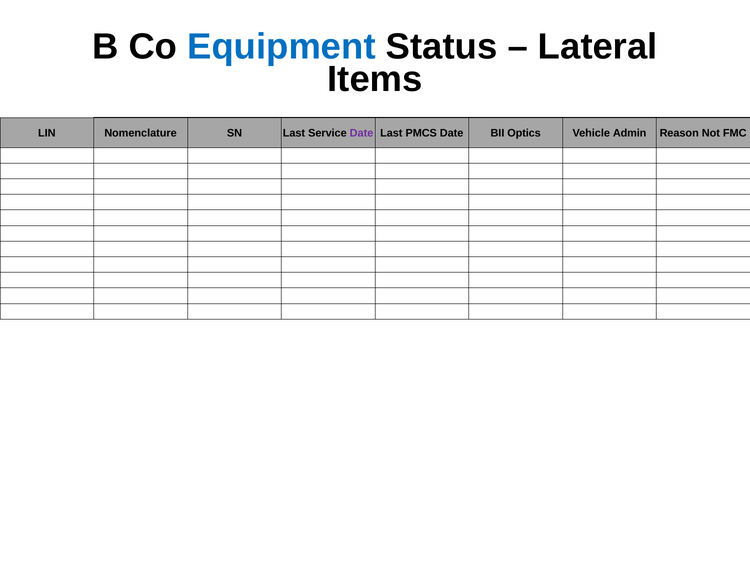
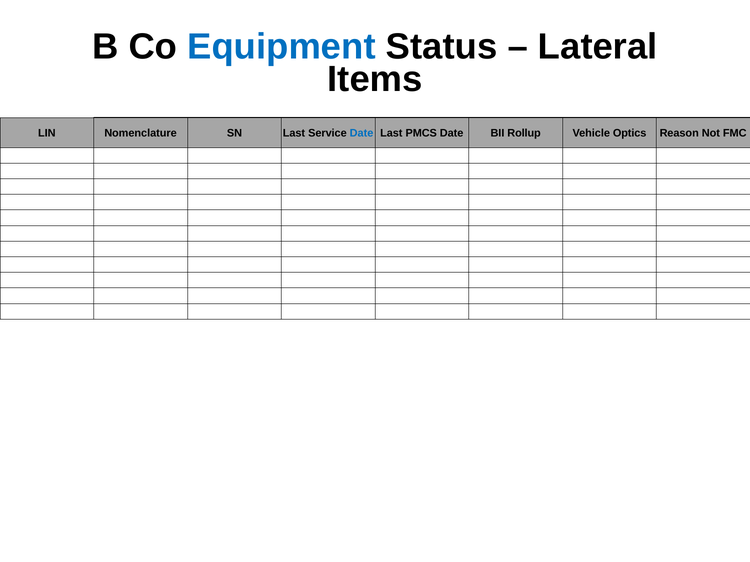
Date at (362, 133) colour: purple -> blue
Optics: Optics -> Rollup
Admin: Admin -> Optics
